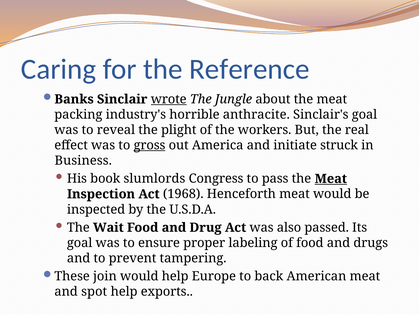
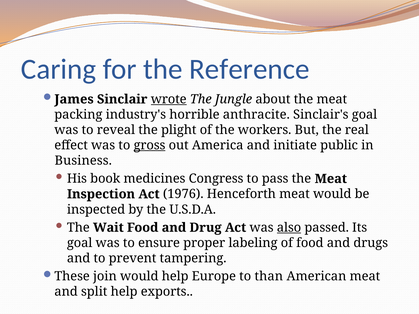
Banks: Banks -> James
struck: struck -> public
slumlords: slumlords -> medicines
Meat at (331, 179) underline: present -> none
1968: 1968 -> 1976
also underline: none -> present
back: back -> than
spot: spot -> split
